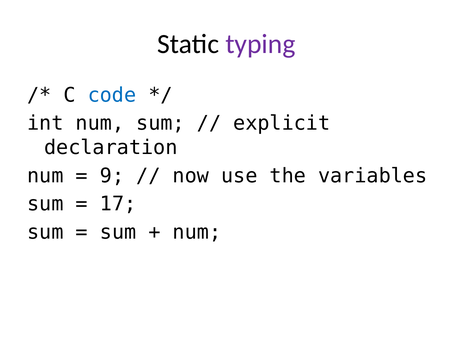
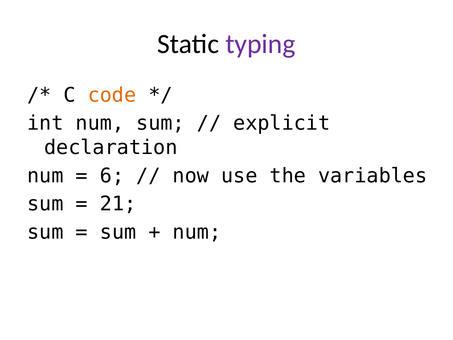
code colour: blue -> orange
9: 9 -> 6
17: 17 -> 21
